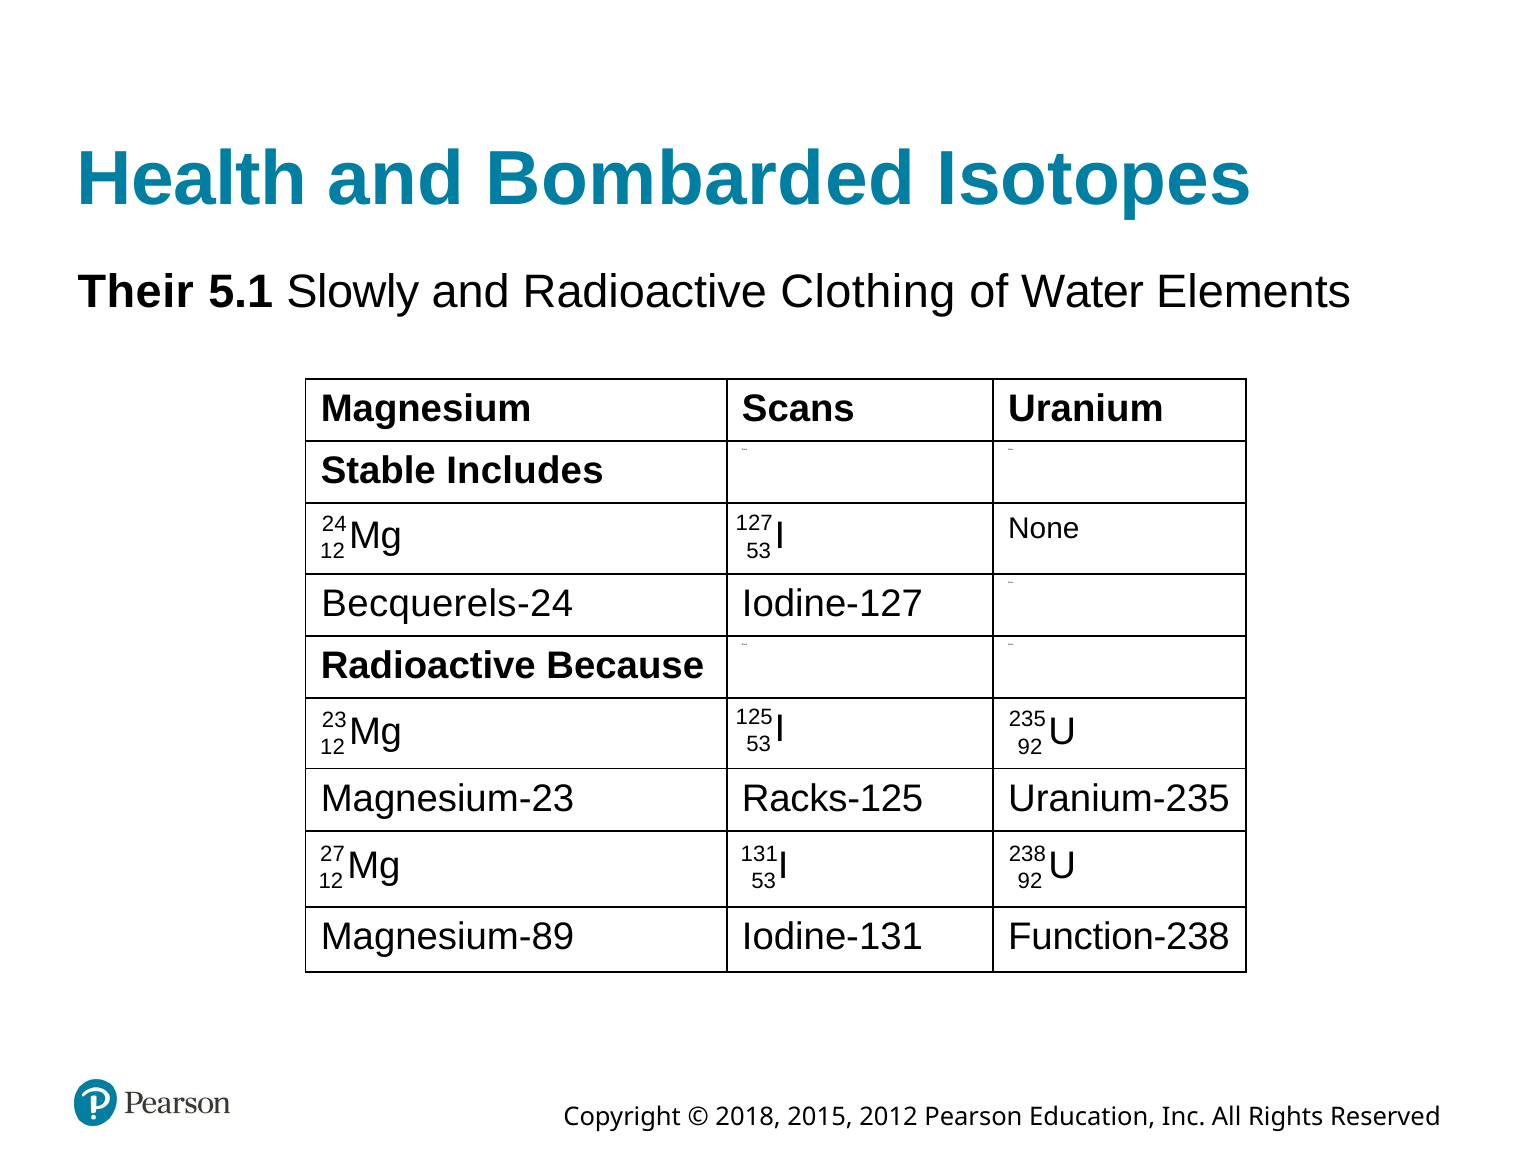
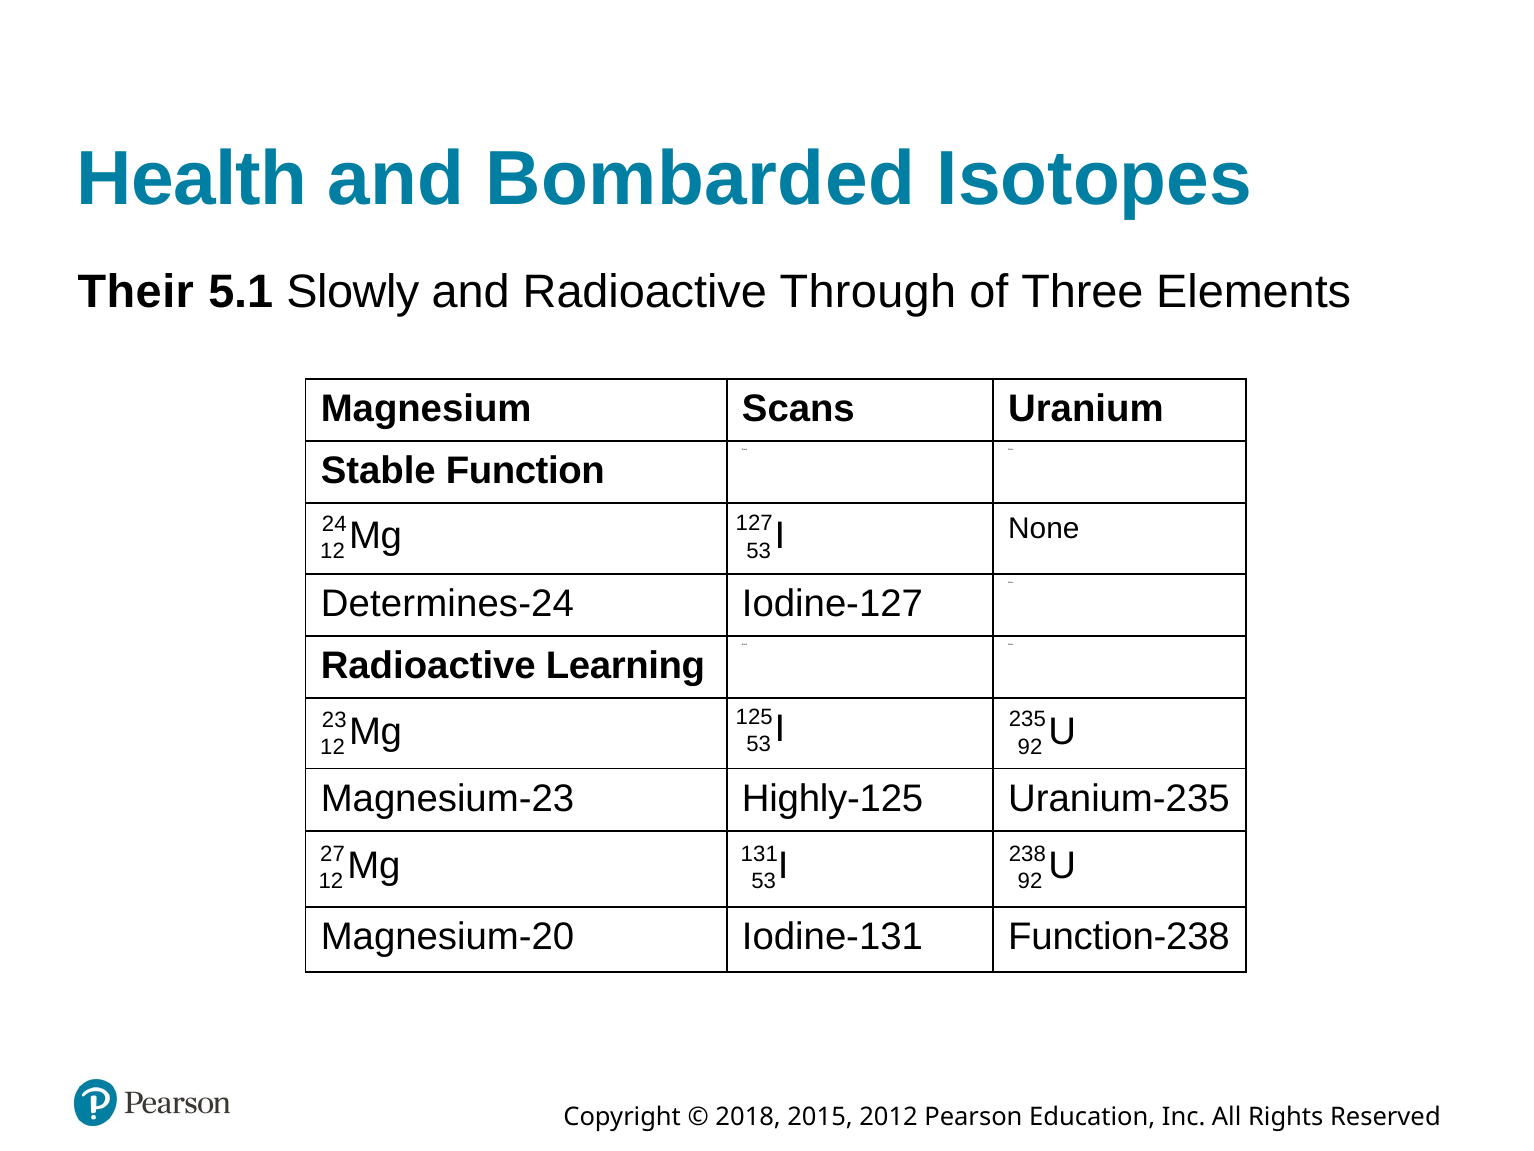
Clothing: Clothing -> Through
Water: Water -> Three
Includes: Includes -> Function
Becquerels-24: Becquerels-24 -> Determines-24
Because: Because -> Learning
Racks-125: Racks-125 -> Highly-125
Magnesium-89: Magnesium-89 -> Magnesium-20
